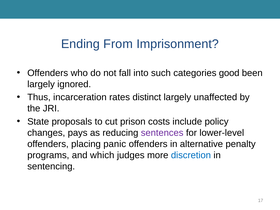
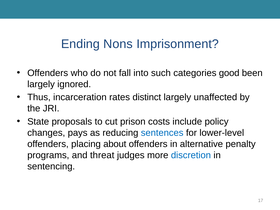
From: From -> Nons
sentences colour: purple -> blue
panic: panic -> about
which: which -> threat
